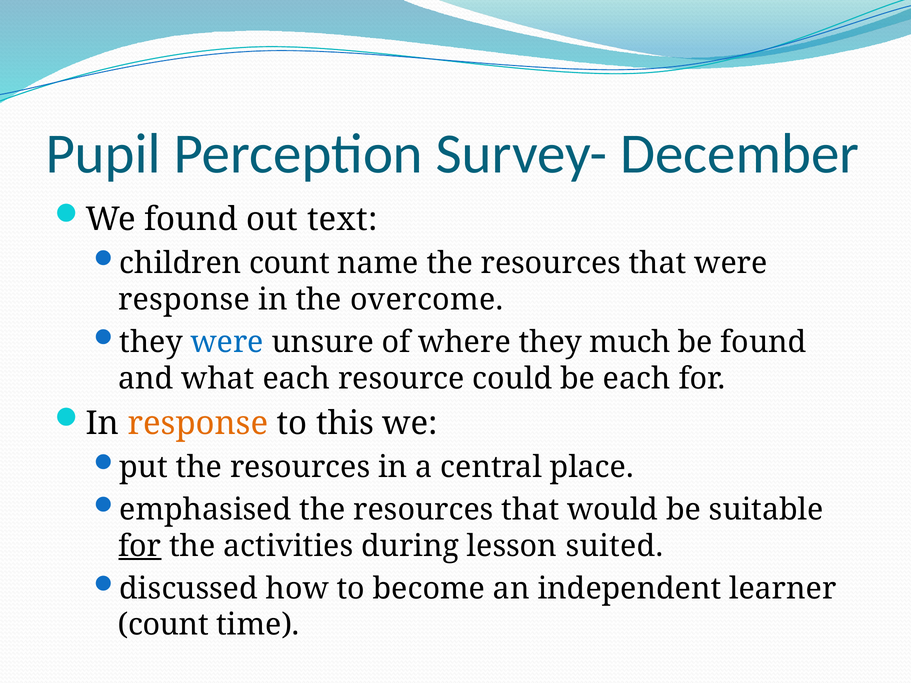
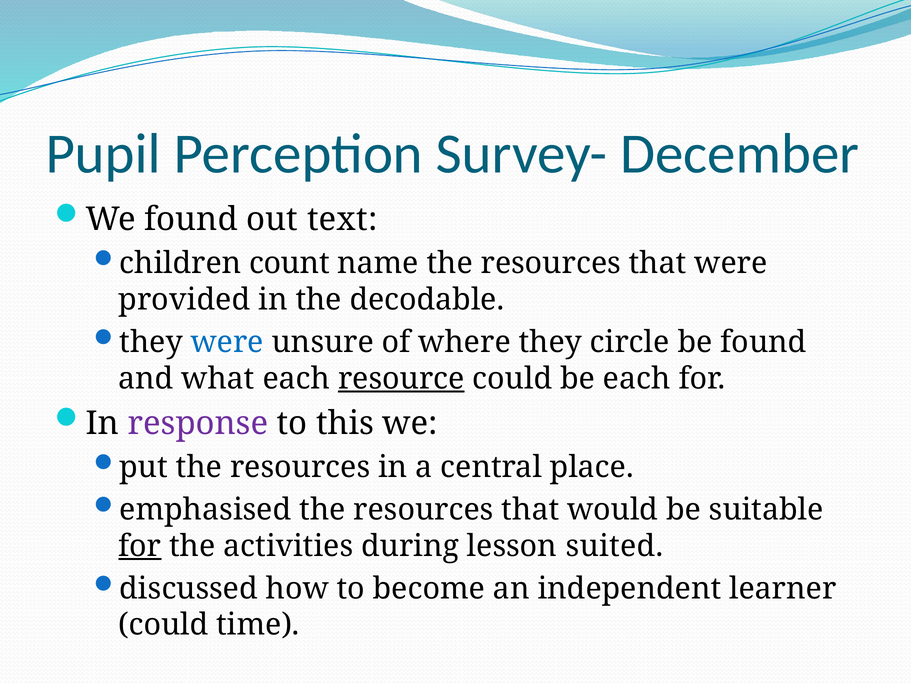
response at (184, 300): response -> provided
overcome: overcome -> decodable
much: much -> circle
resource underline: none -> present
response at (198, 423) colour: orange -> purple
count at (163, 625): count -> could
